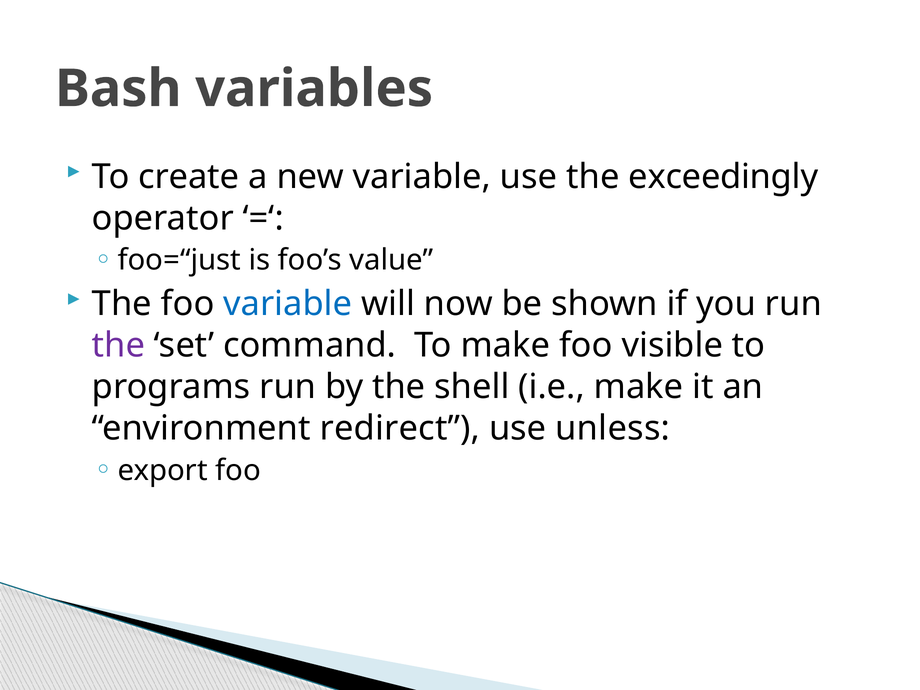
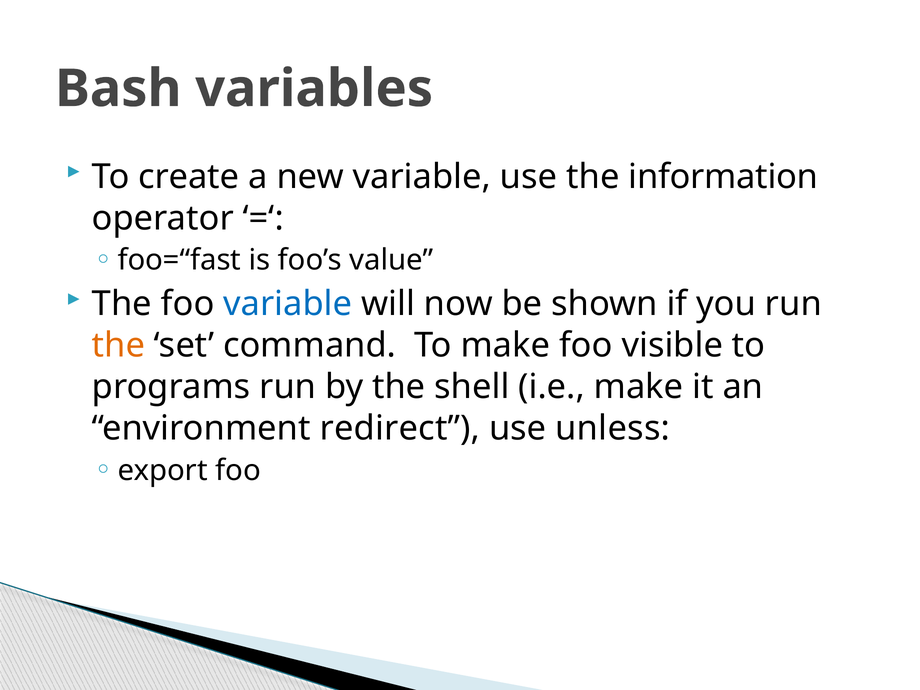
exceedingly: exceedingly -> information
foo=“just: foo=“just -> foo=“fast
the at (118, 345) colour: purple -> orange
